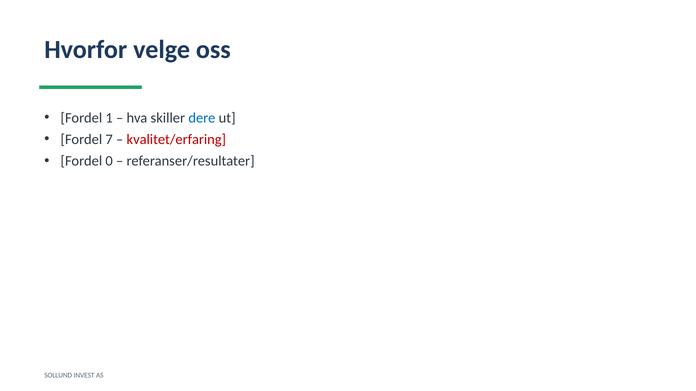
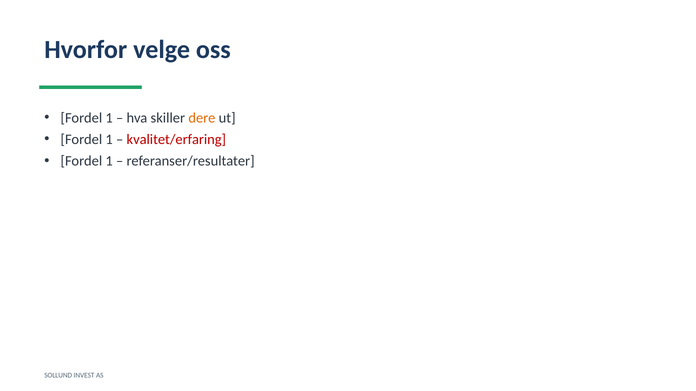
dere colour: blue -> orange
7 at (109, 140): 7 -> 1
0 at (109, 161): 0 -> 1
